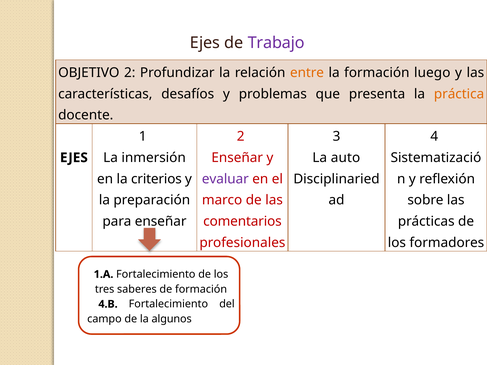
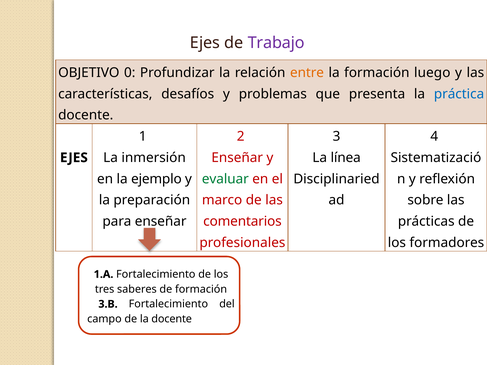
OBJETIVO 2: 2 -> 0
práctica colour: orange -> blue
auto: auto -> línea
criterios: criterios -> ejemplo
evaluar colour: purple -> green
4.B: 4.B -> 3.B
la algunos: algunos -> docente
